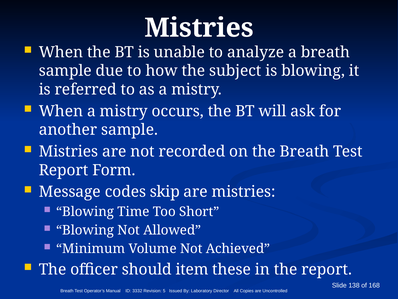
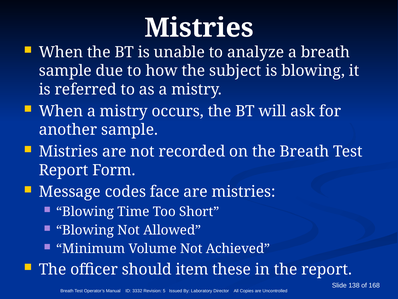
skip: skip -> face
